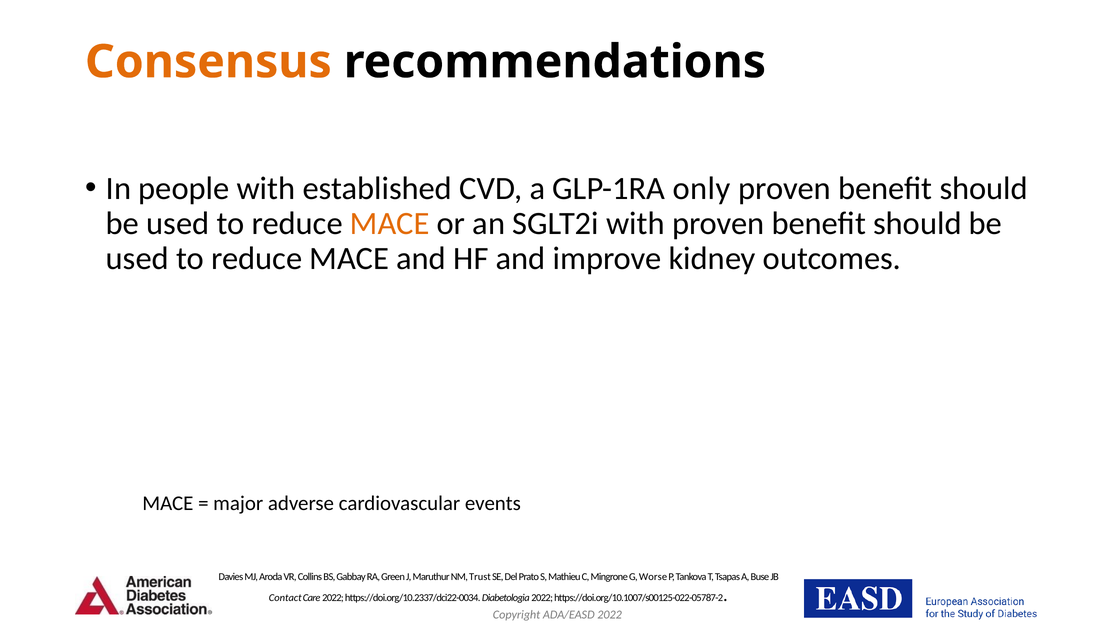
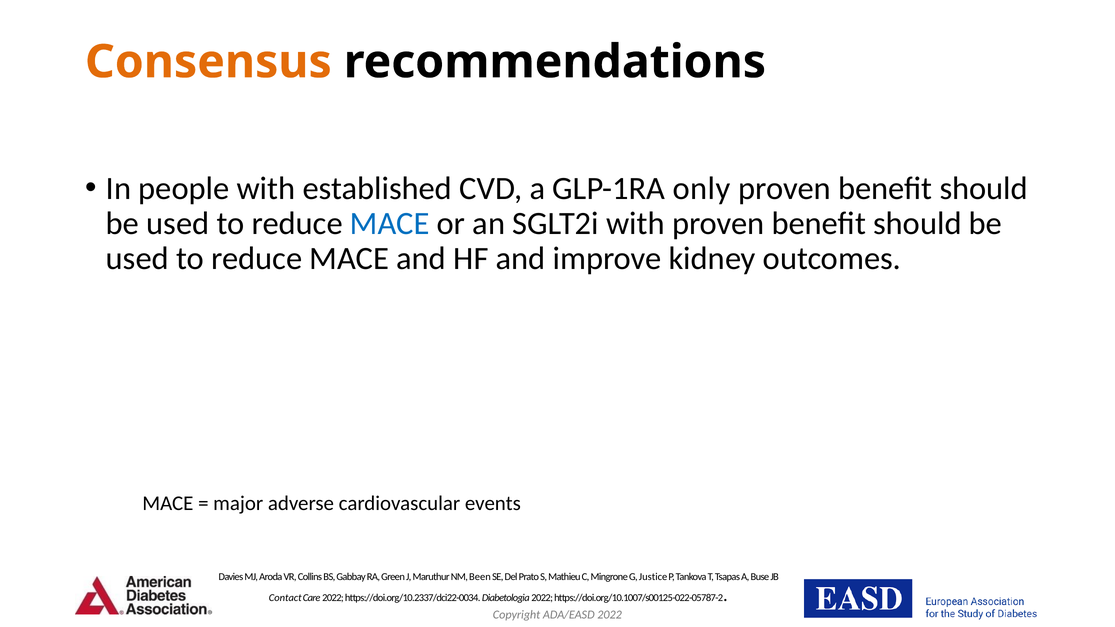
MACE at (390, 224) colour: orange -> blue
Trust: Trust -> Been
Worse: Worse -> Justice
